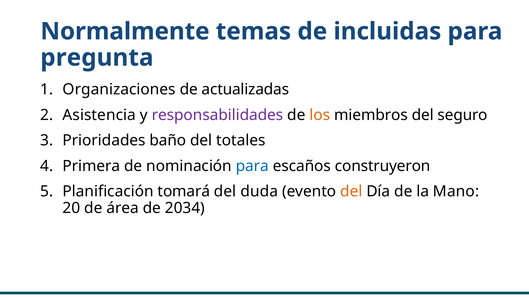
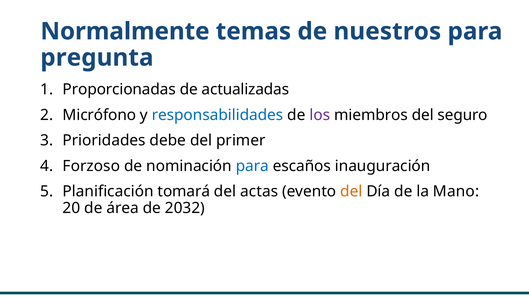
incluidas: incluidas -> nuestros
Organizaciones: Organizaciones -> Proporcionadas
Asistencia: Asistencia -> Micrófono
responsabilidades colour: purple -> blue
los colour: orange -> purple
baño: baño -> debe
totales: totales -> primer
Primera: Primera -> Forzoso
construyeron: construyeron -> inauguración
duda: duda -> actas
2034: 2034 -> 2032
